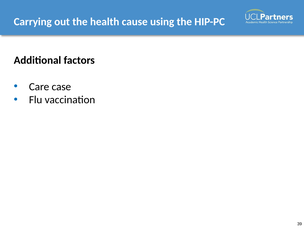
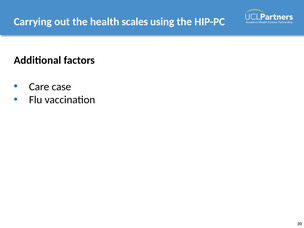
cause: cause -> scales
